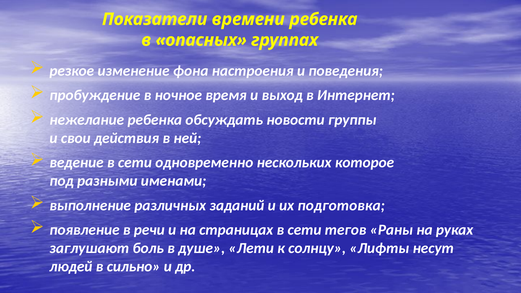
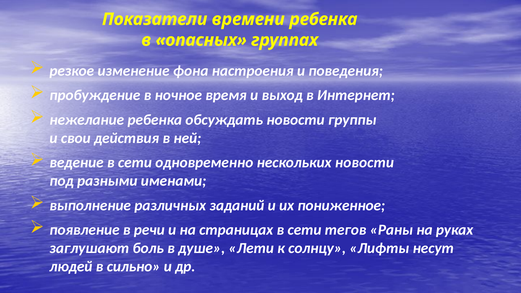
нескольких которое: которое -> новости
подготовка: подготовка -> пониженное
